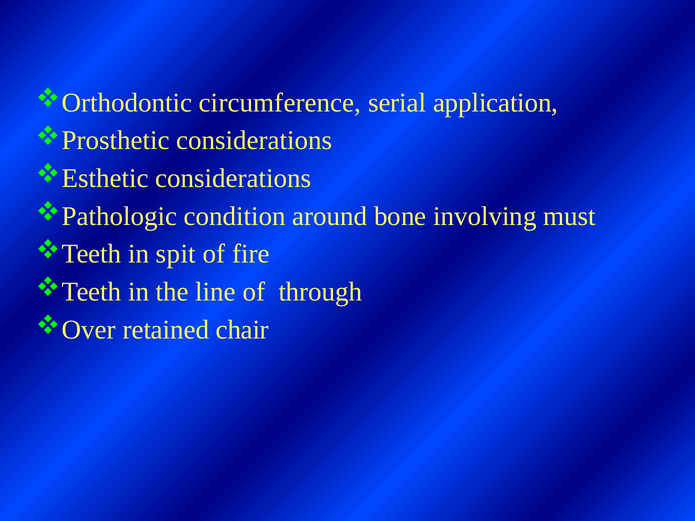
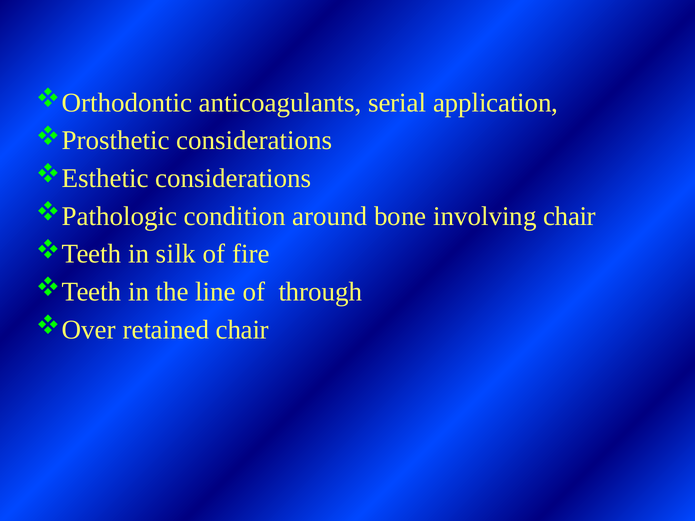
circumference: circumference -> anticoagulants
involving must: must -> chair
spit: spit -> silk
